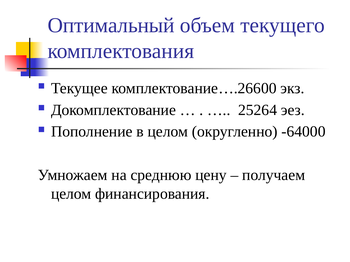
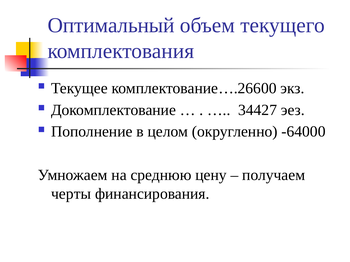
25264: 25264 -> 34427
целом at (71, 194): целом -> черты
